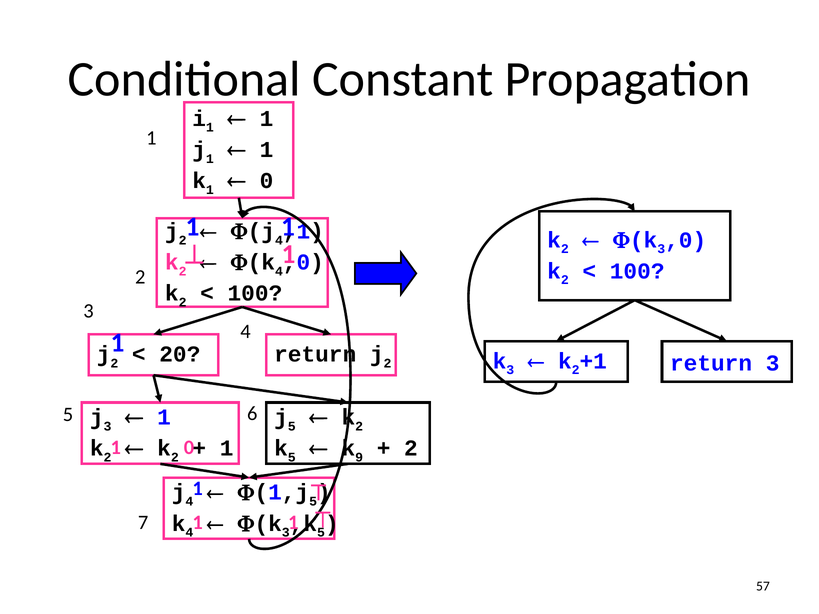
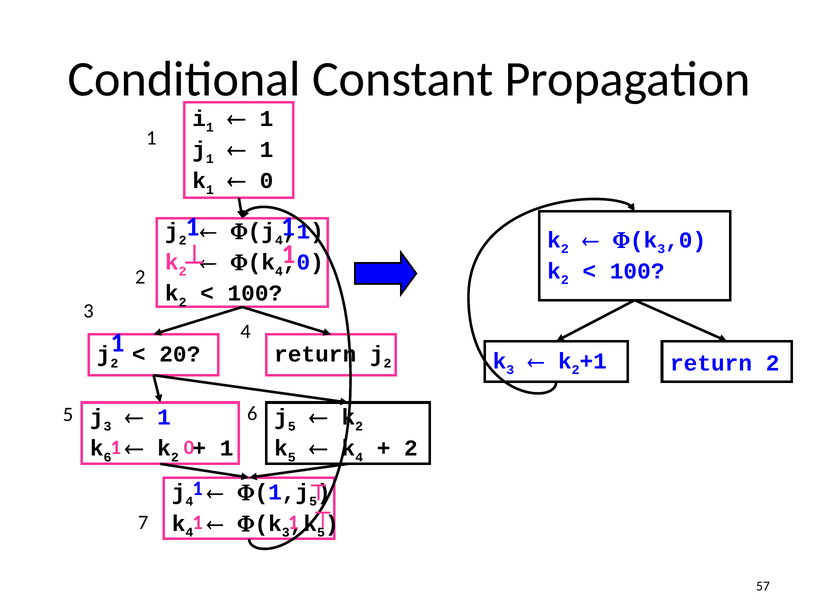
return 3: 3 -> 2
2 at (108, 457): 2 -> 6
9 at (359, 457): 9 -> 4
